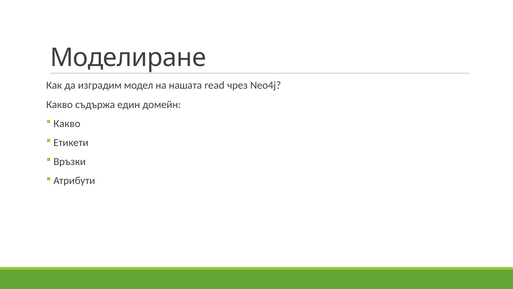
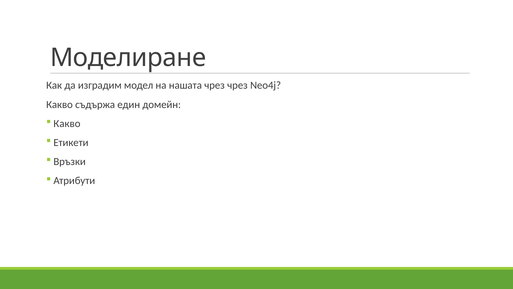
нашата read: read -> чрез
